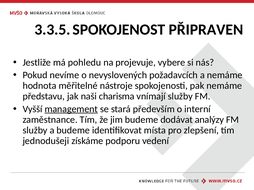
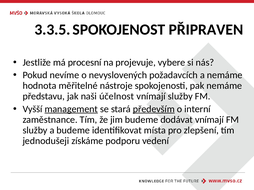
pohledu: pohledu -> procesní
charisma: charisma -> účelnost
především underline: none -> present
dodávat analýzy: analýzy -> vnímají
